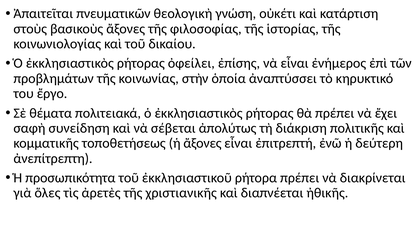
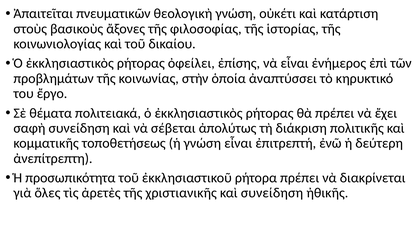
ἡ ἄξονες: ἄξονες -> γνώση
καὶ διαπνέεται: διαπνέεται -> συνείδηση
